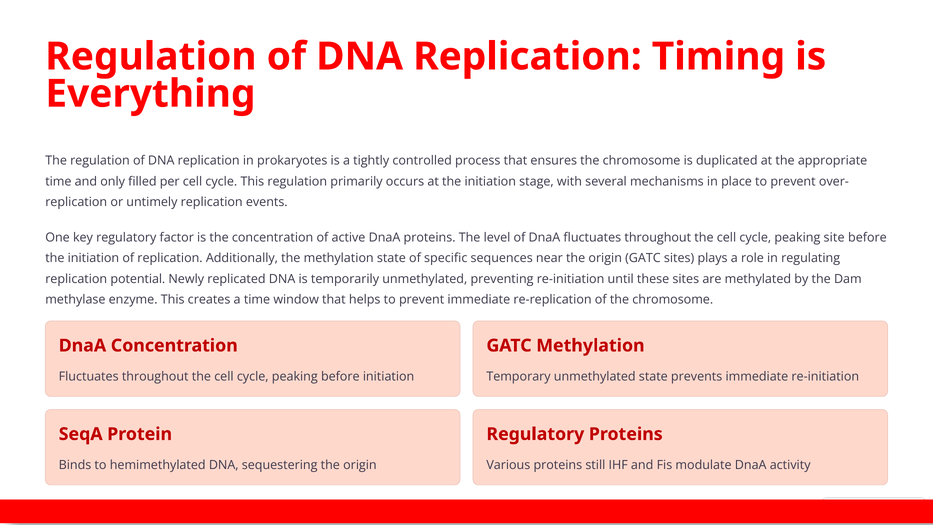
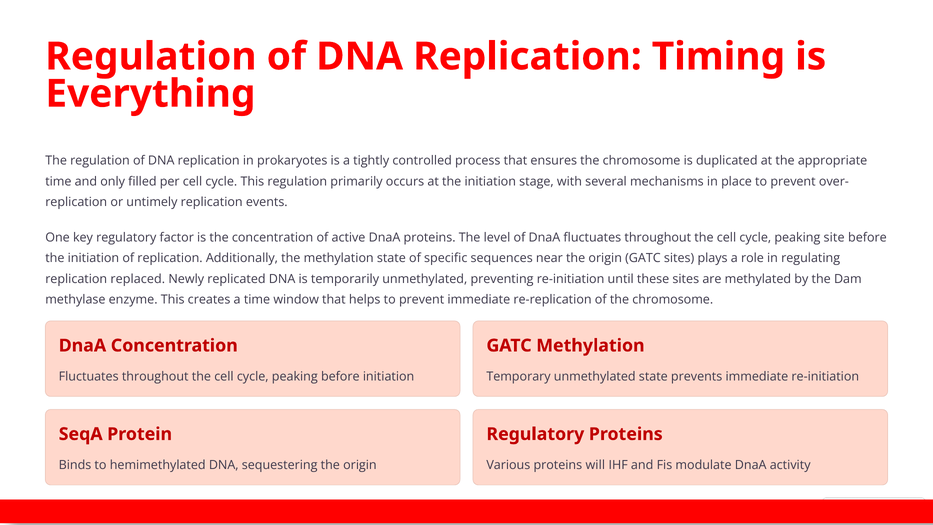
potential: potential -> replaced
still: still -> will
